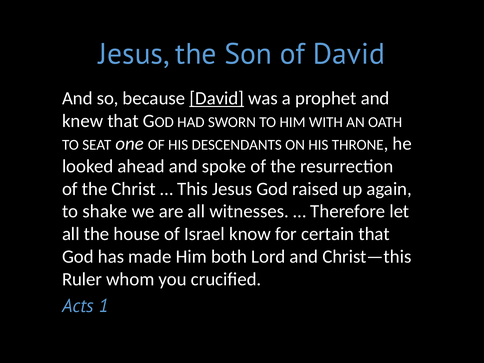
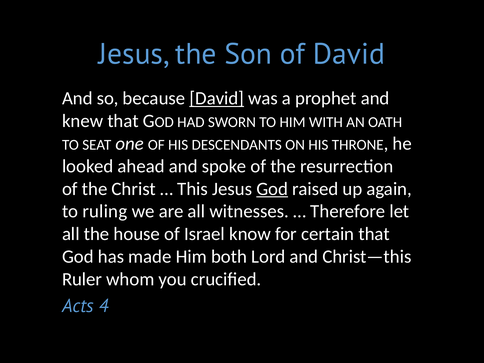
God at (272, 189) underline: none -> present
shake: shake -> ruling
1: 1 -> 4
